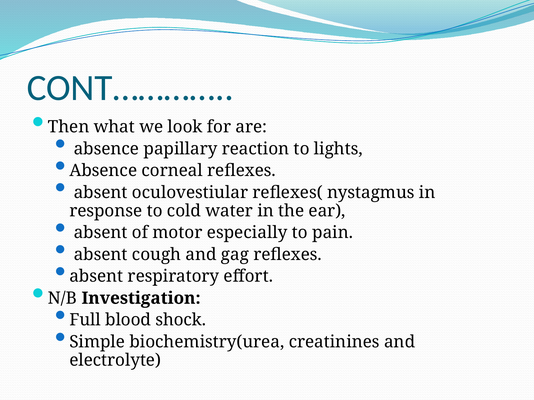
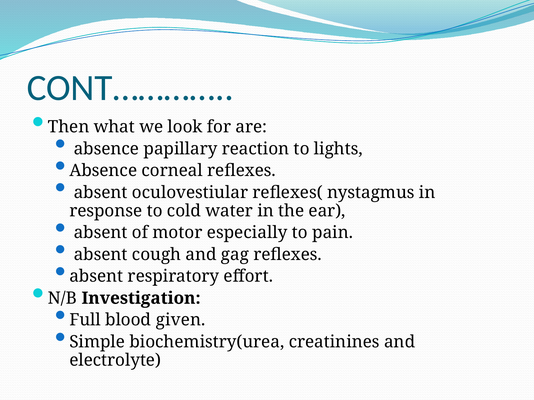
shock: shock -> given
